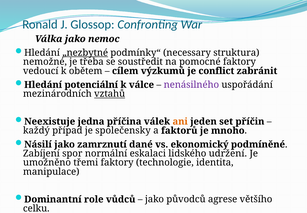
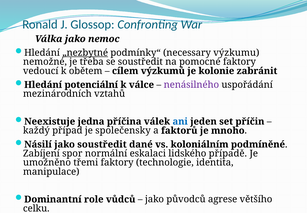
struktura: struktura -> výzkumu
conflict: conflict -> kolonie
vztahů underline: present -> none
ani colour: orange -> blue
jako zamrznutí: zamrznutí -> soustředit
ekonomický: ekonomický -> koloniálním
udržení: udržení -> případě
